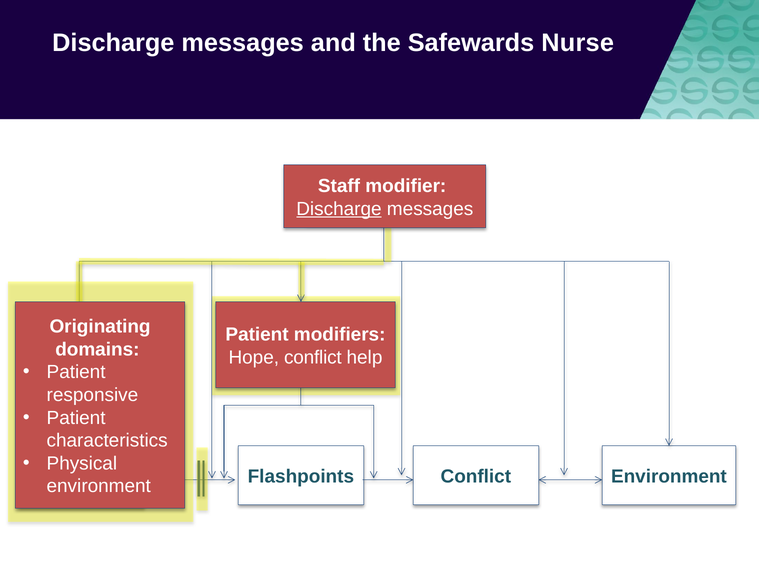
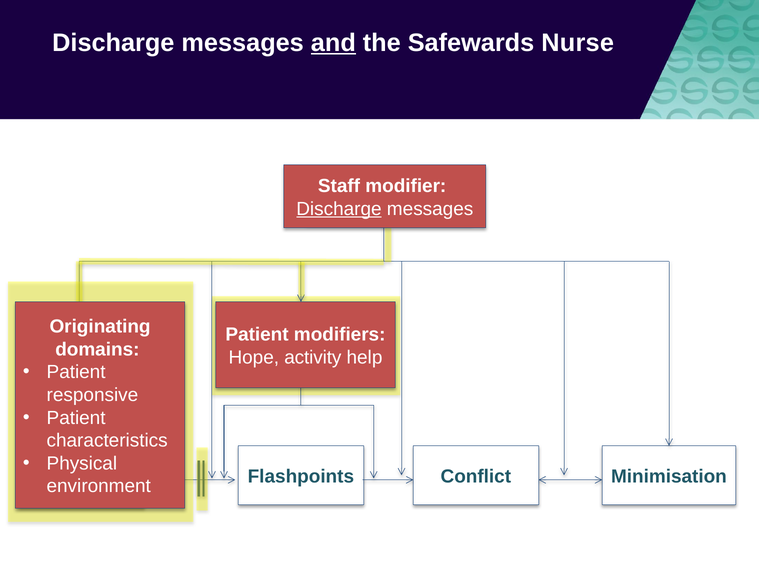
and underline: none -> present
Hope conflict: conflict -> activity
Conflict Environment: Environment -> Minimisation
